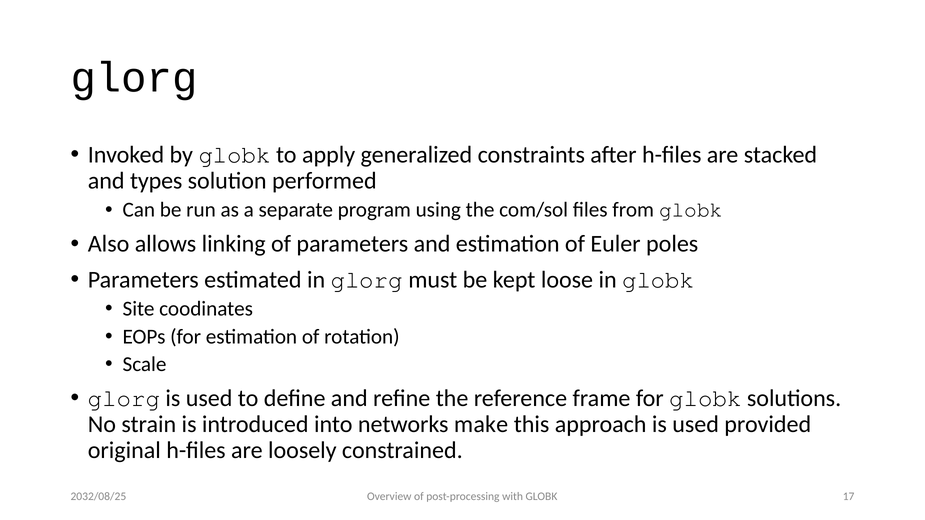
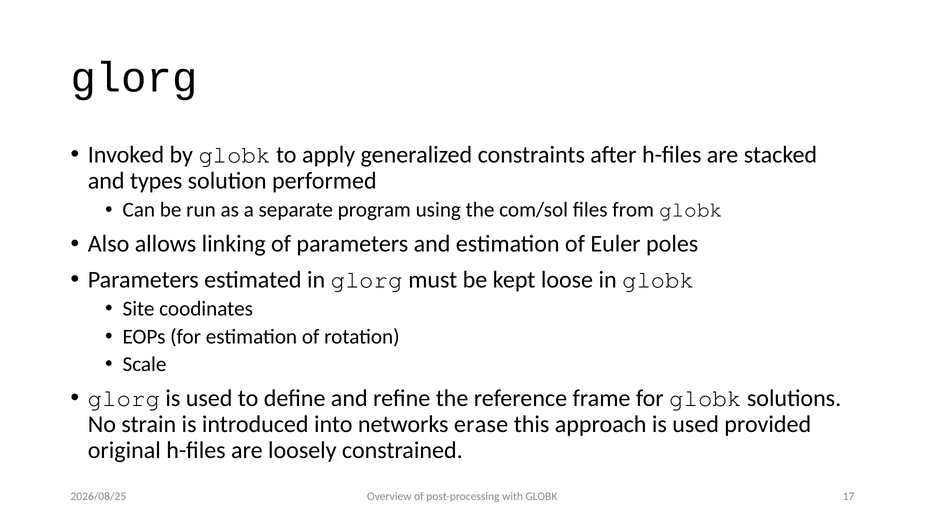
make: make -> erase
2032/08/25: 2032/08/25 -> 2026/08/25
